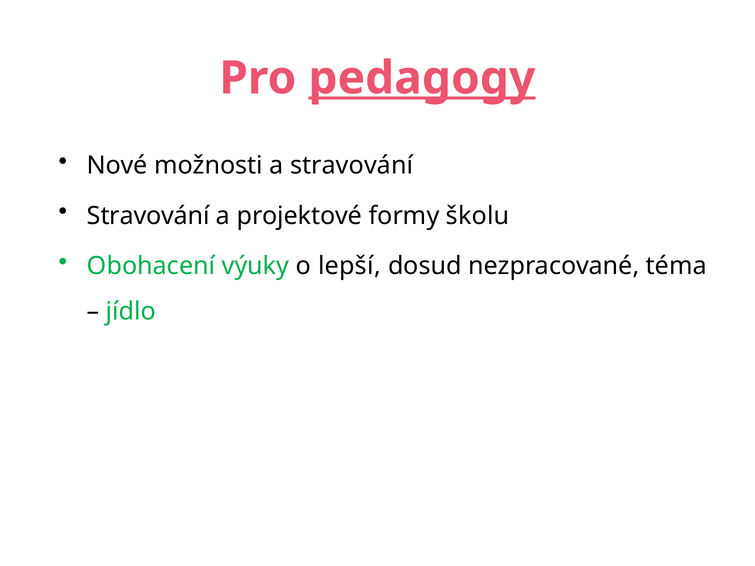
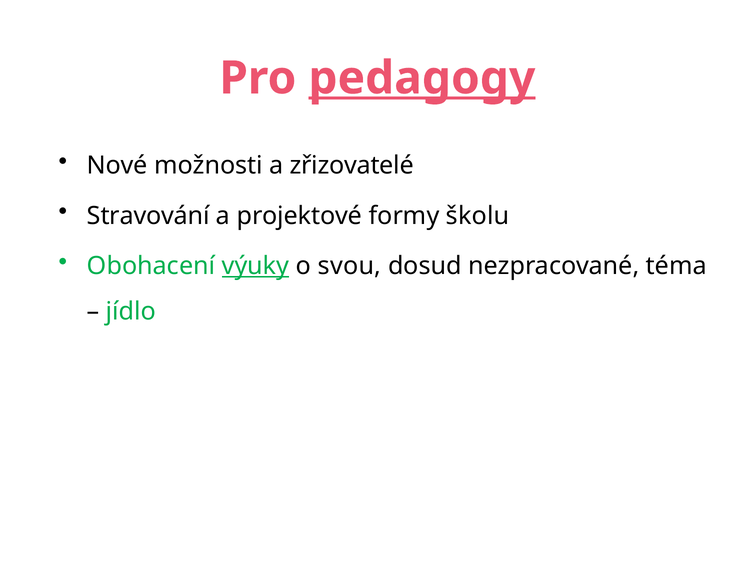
a stravování: stravování -> zřizovatelé
výuky underline: none -> present
lepší: lepší -> svou
